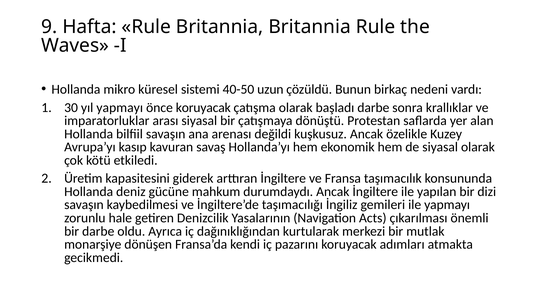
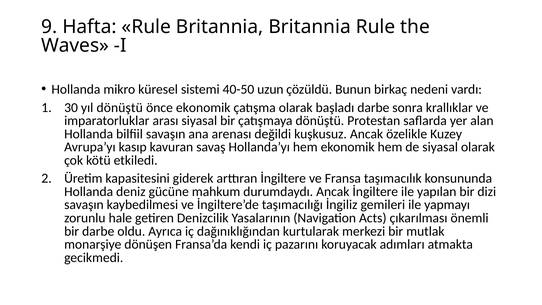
yıl yapmayı: yapmayı -> dönüştü
önce koruyacak: koruyacak -> ekonomik
